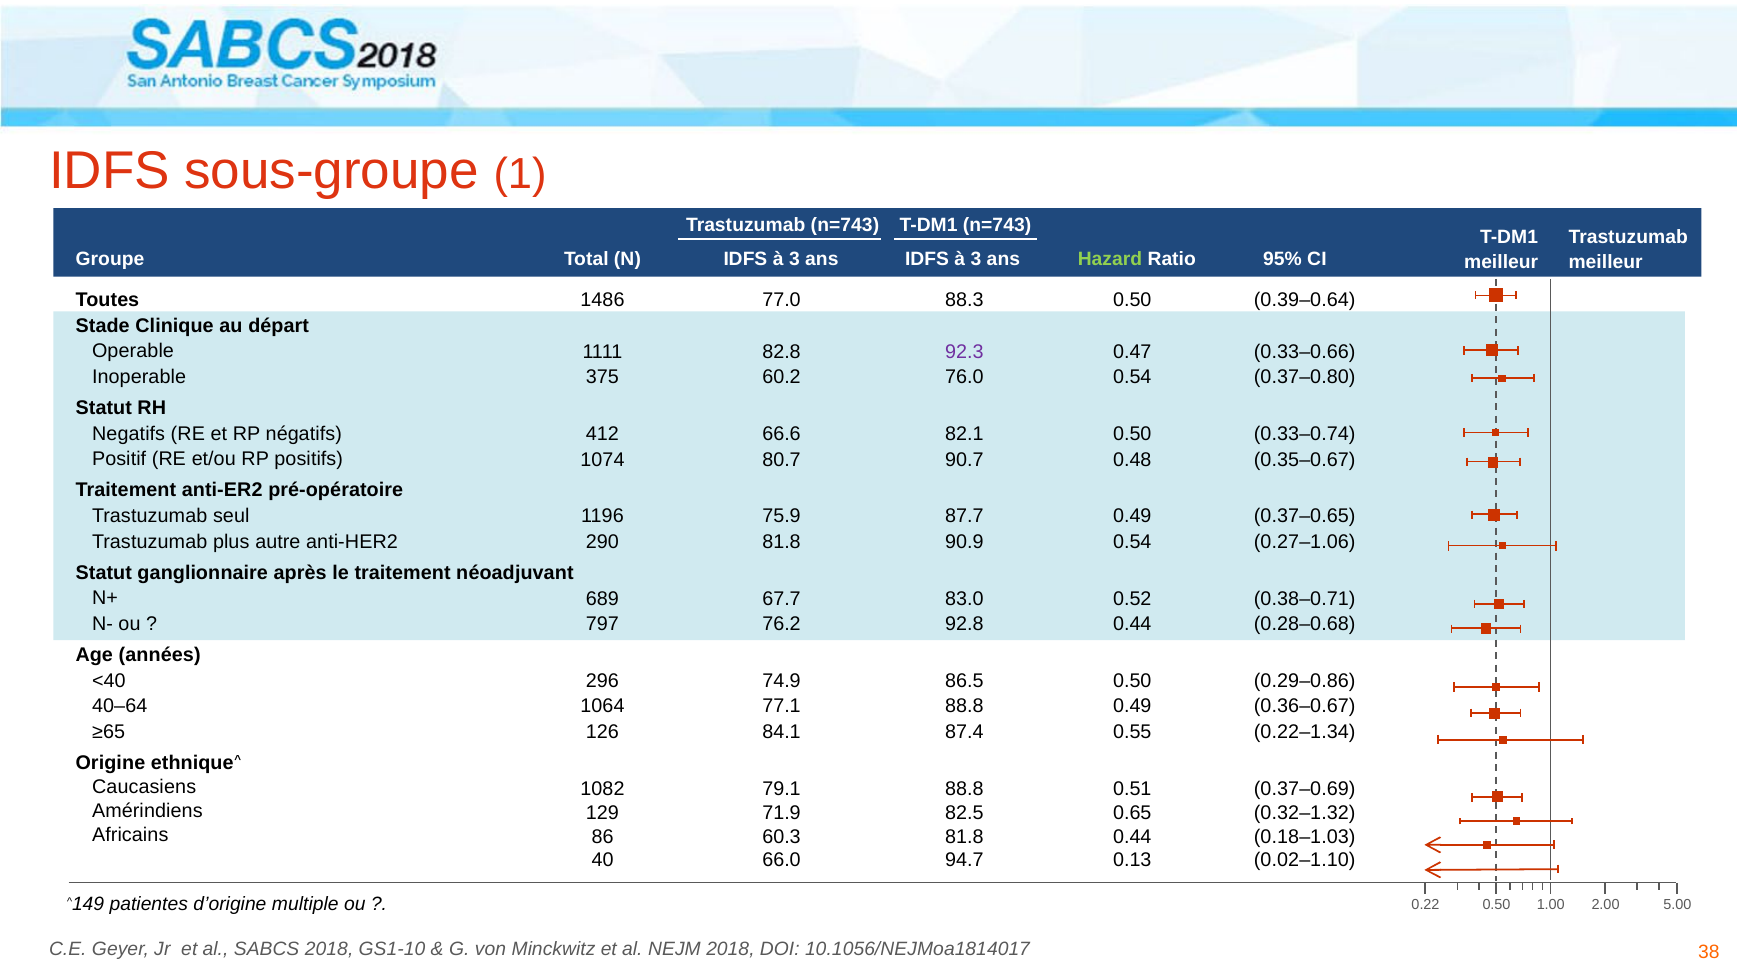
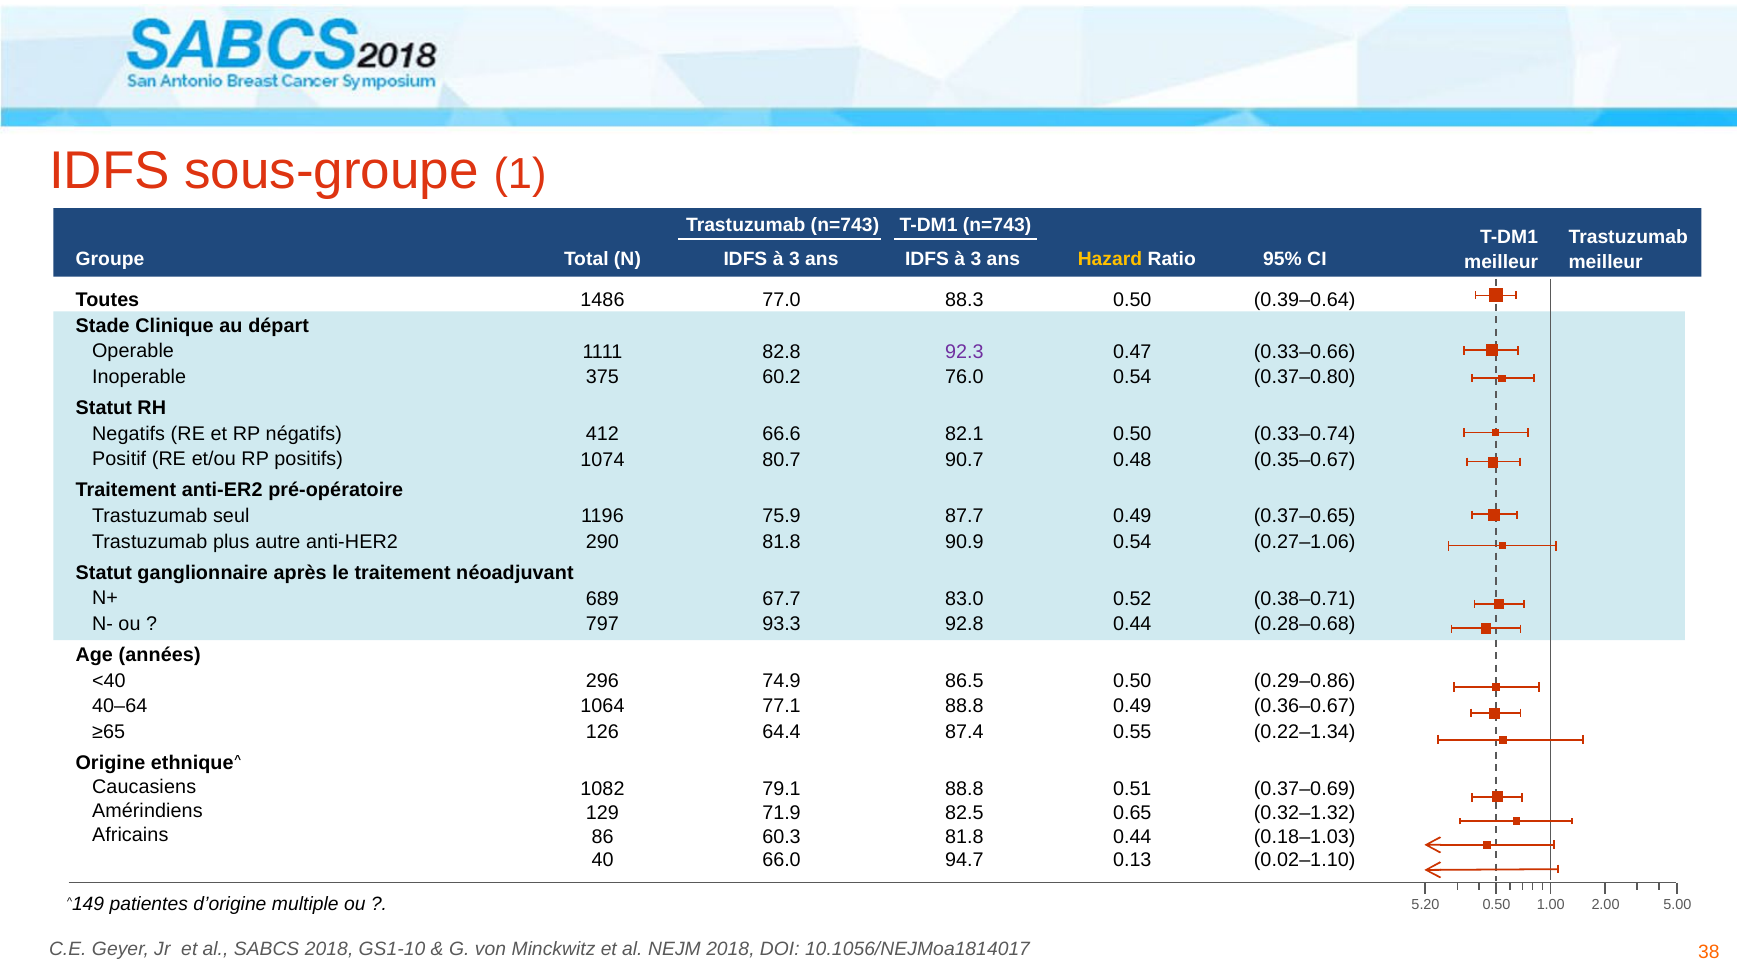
Hazard colour: light green -> yellow
76.2: 76.2 -> 93.3
84.1: 84.1 -> 64.4
0.22: 0.22 -> 5.20
